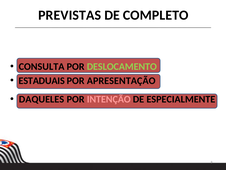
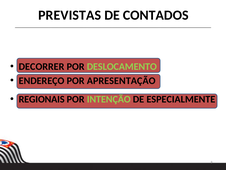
COMPLETO: COMPLETO -> CONTADOS
CONSULTA: CONSULTA -> DECORRER
ESTADUAIS: ESTADUAIS -> ENDEREÇO
DAQUELES: DAQUELES -> REGIONAIS
INTENÇÃO colour: pink -> light green
